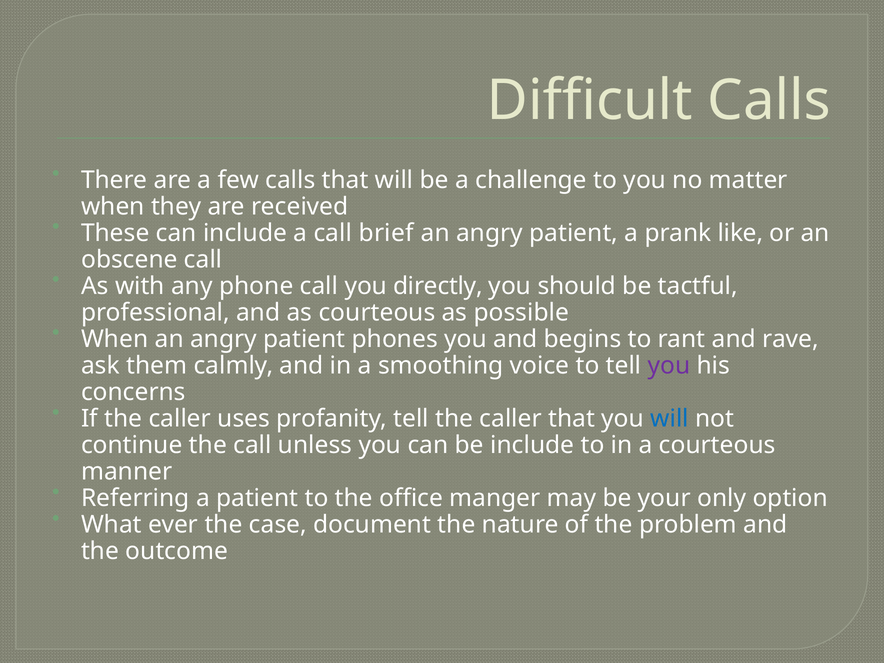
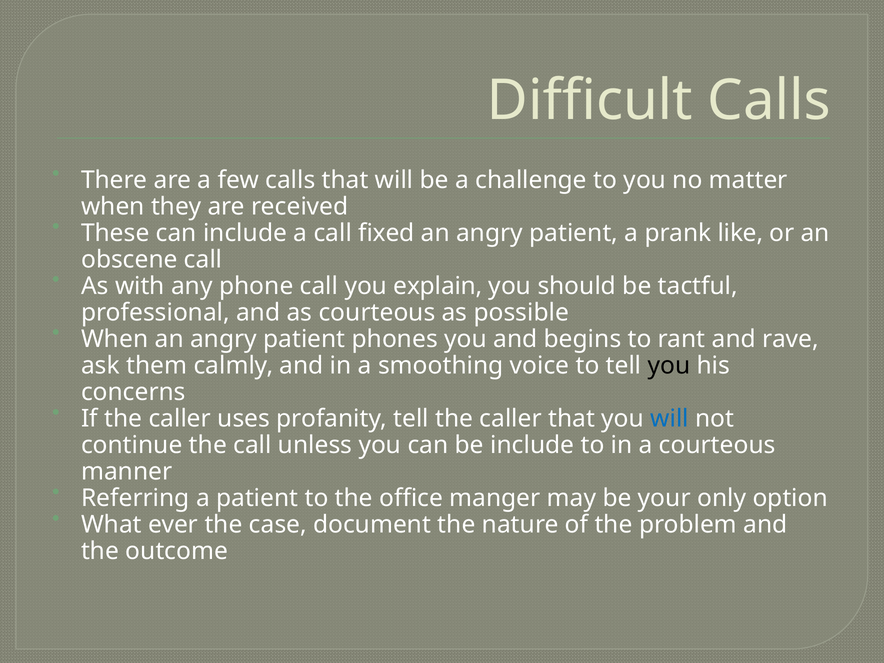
brief: brief -> fixed
directly: directly -> explain
you at (669, 366) colour: purple -> black
